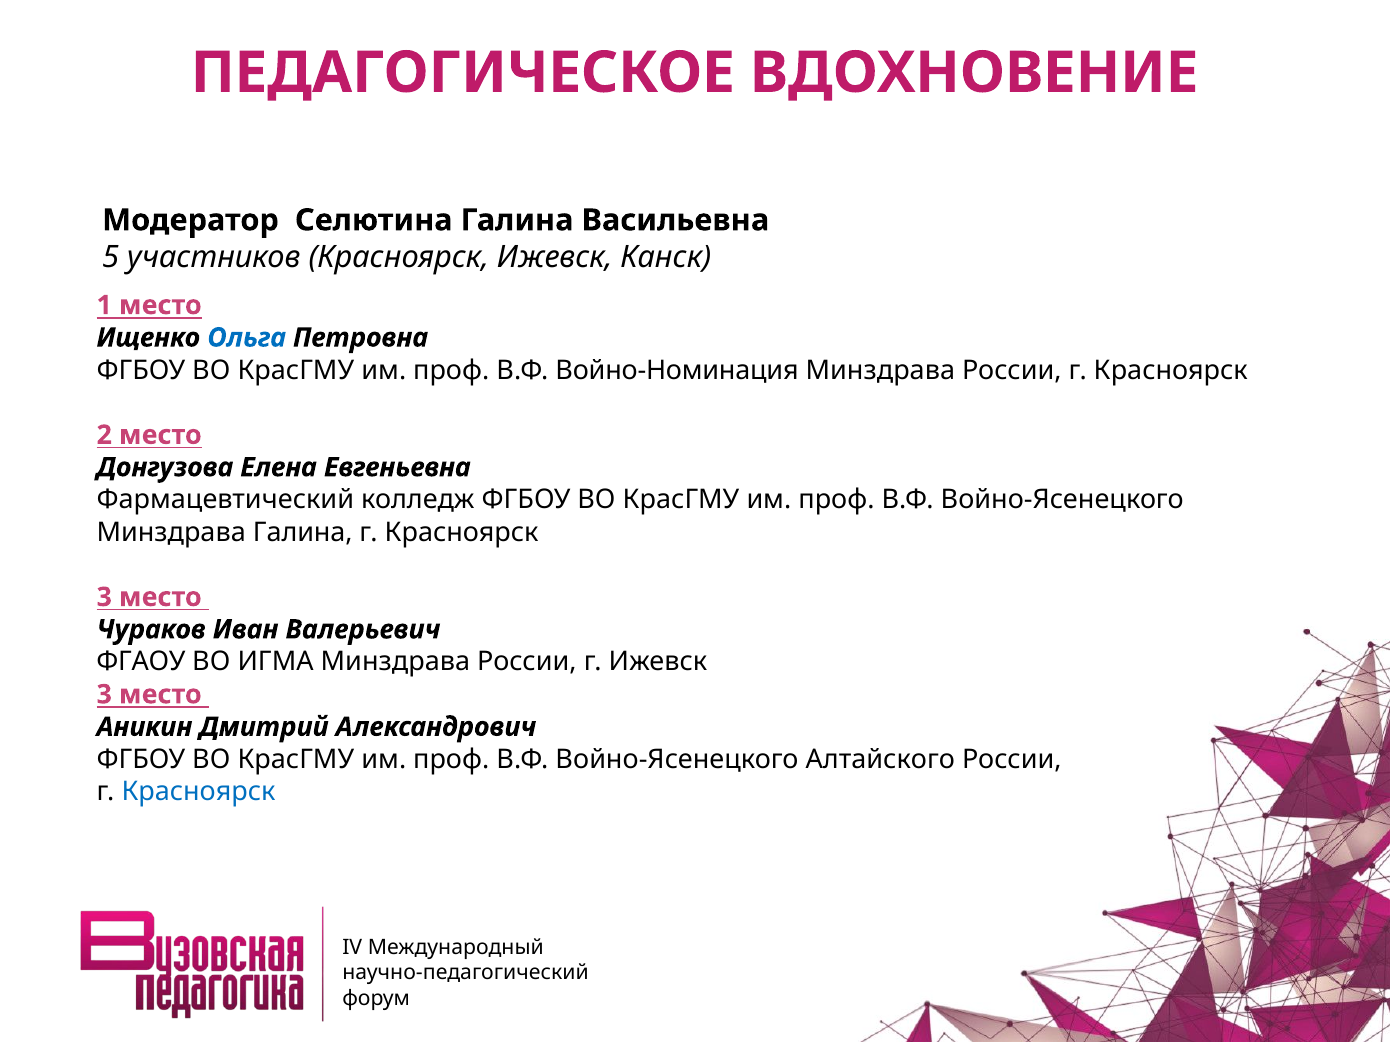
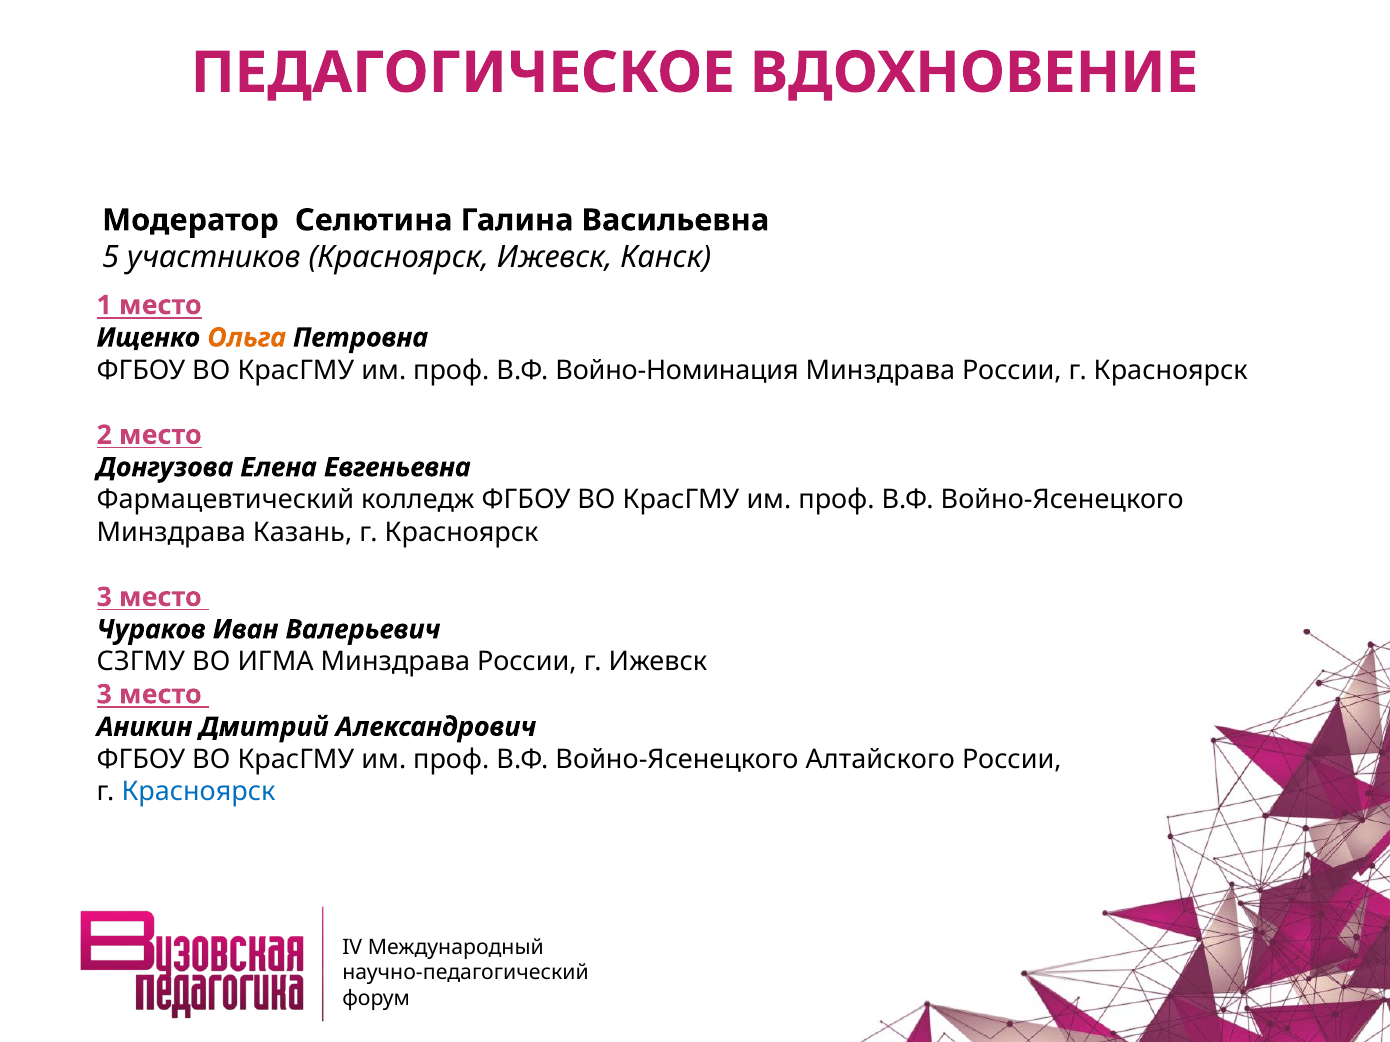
Ольга colour: blue -> orange
Минздрава Галина: Галина -> Казань
ФГАОУ: ФГАОУ -> СЗГМУ
